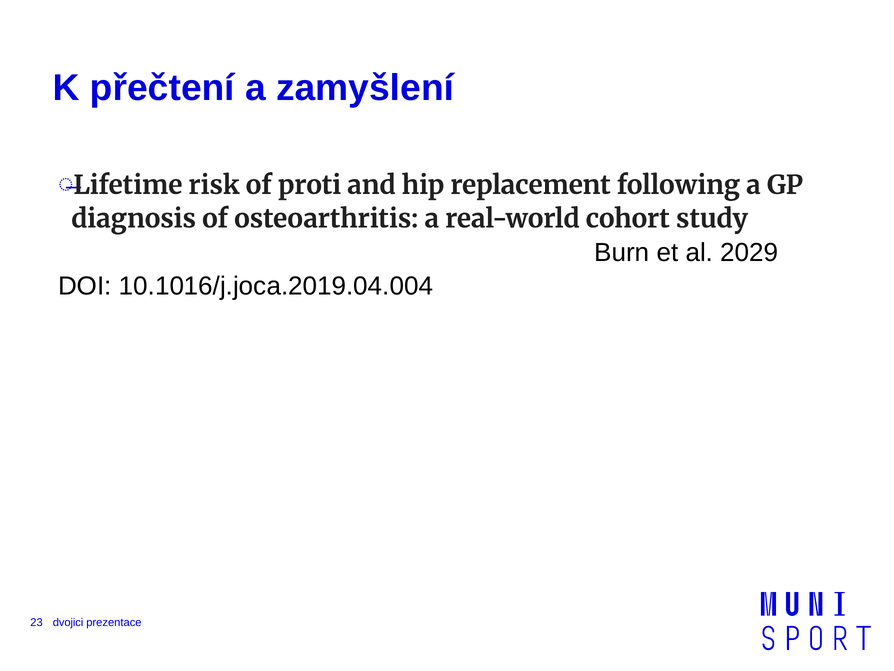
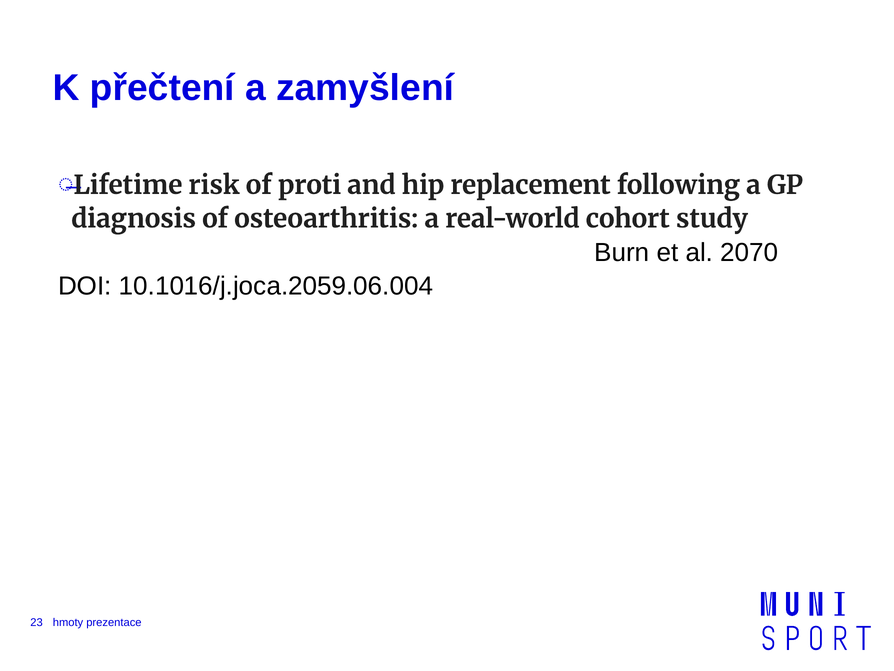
2029: 2029 -> 2070
10.1016/j.joca.2019.04.004: 10.1016/j.joca.2019.04.004 -> 10.1016/j.joca.2059.06.004
dvojici: dvojici -> hmoty
